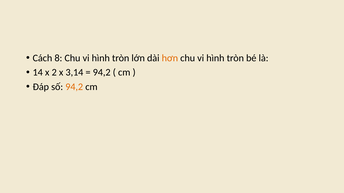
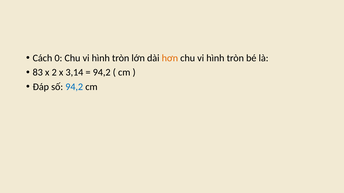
8: 8 -> 0
14: 14 -> 83
94,2 at (74, 87) colour: orange -> blue
